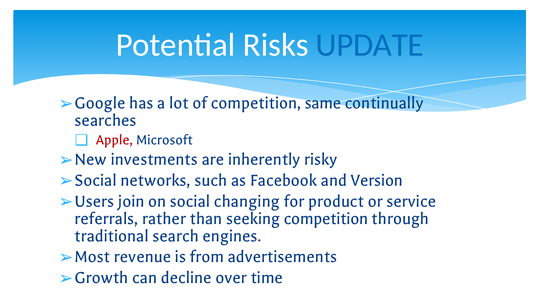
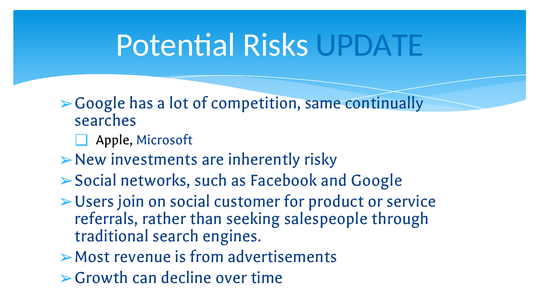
Apple colour: red -> black
Version: Version -> Google
changing: changing -> customer
seeking competition: competition -> salespeople
